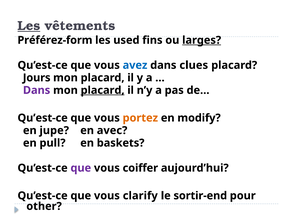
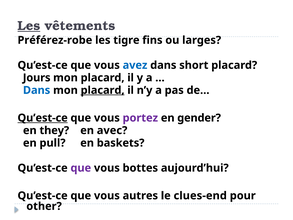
Préférez-form: Préférez-form -> Préférez-robe
used: used -> tigre
larges underline: present -> none
clues: clues -> short
Dans at (37, 90) colour: purple -> blue
Qu’est-ce at (43, 118) underline: none -> present
portez colour: orange -> purple
modify: modify -> gender
jupe: jupe -> they
coiffer: coiffer -> bottes
clarify: clarify -> autres
sortir-end: sortir-end -> clues-end
